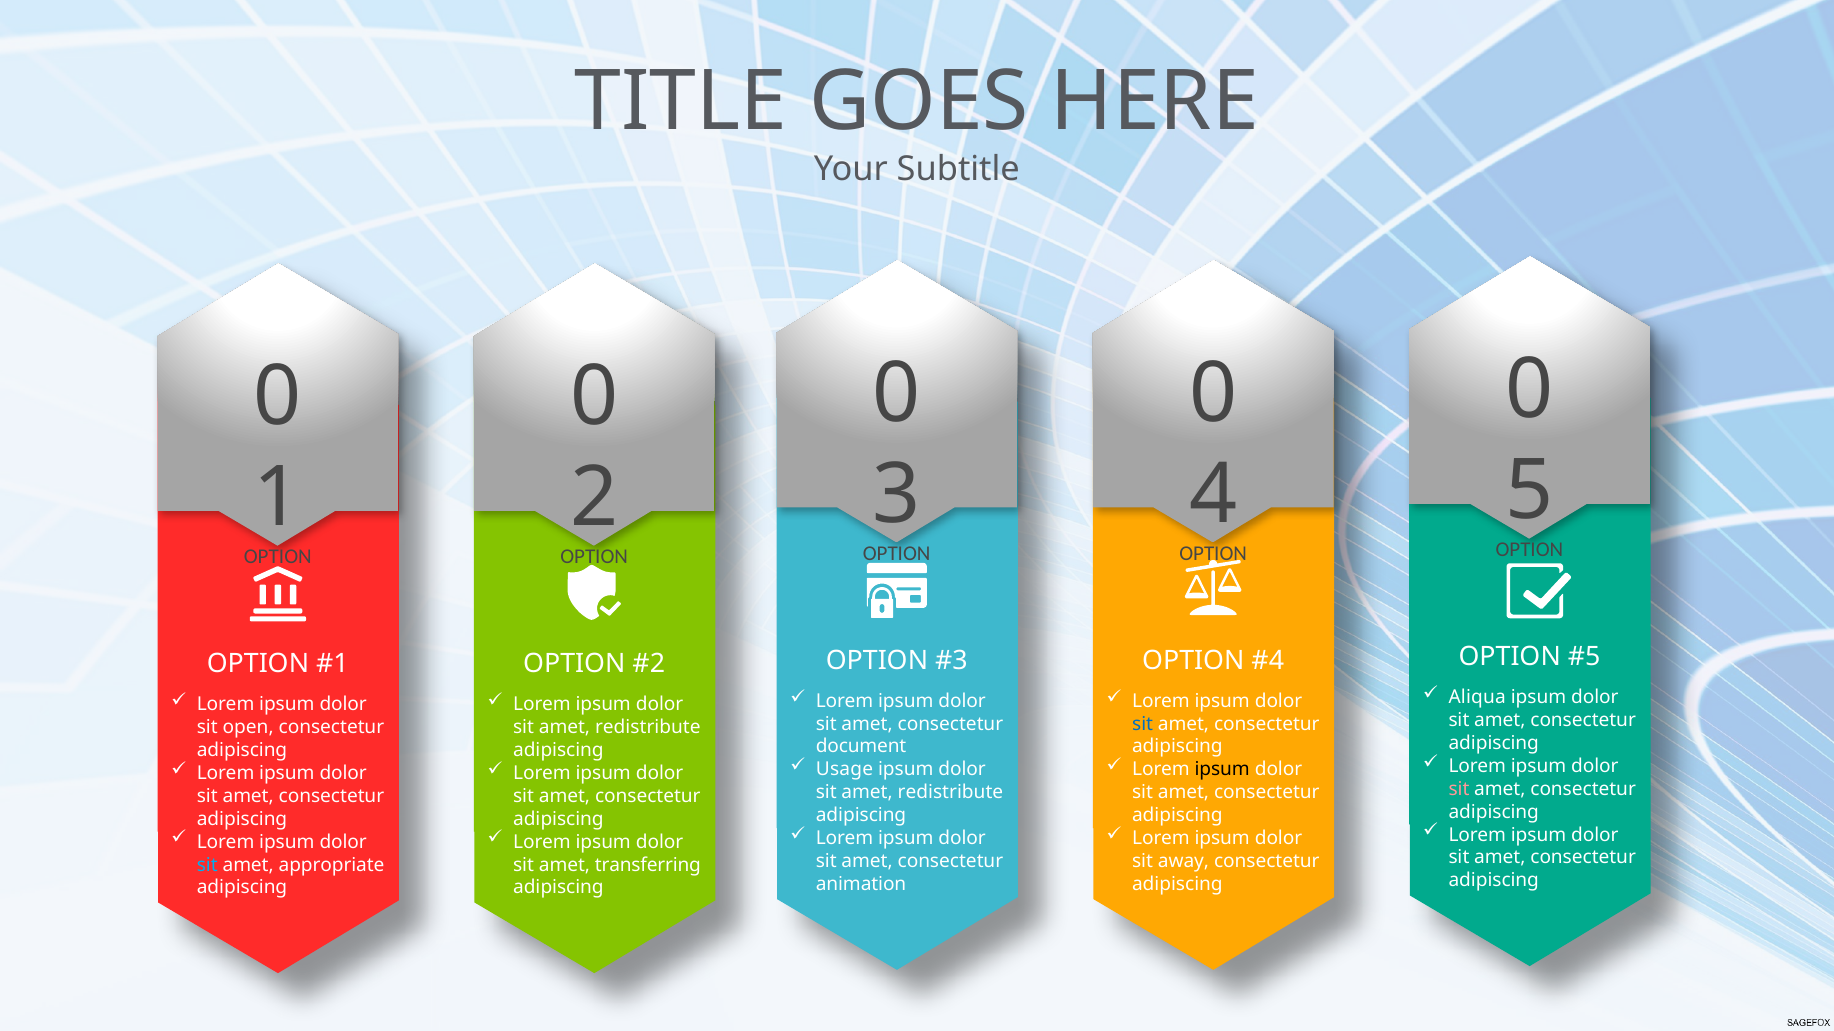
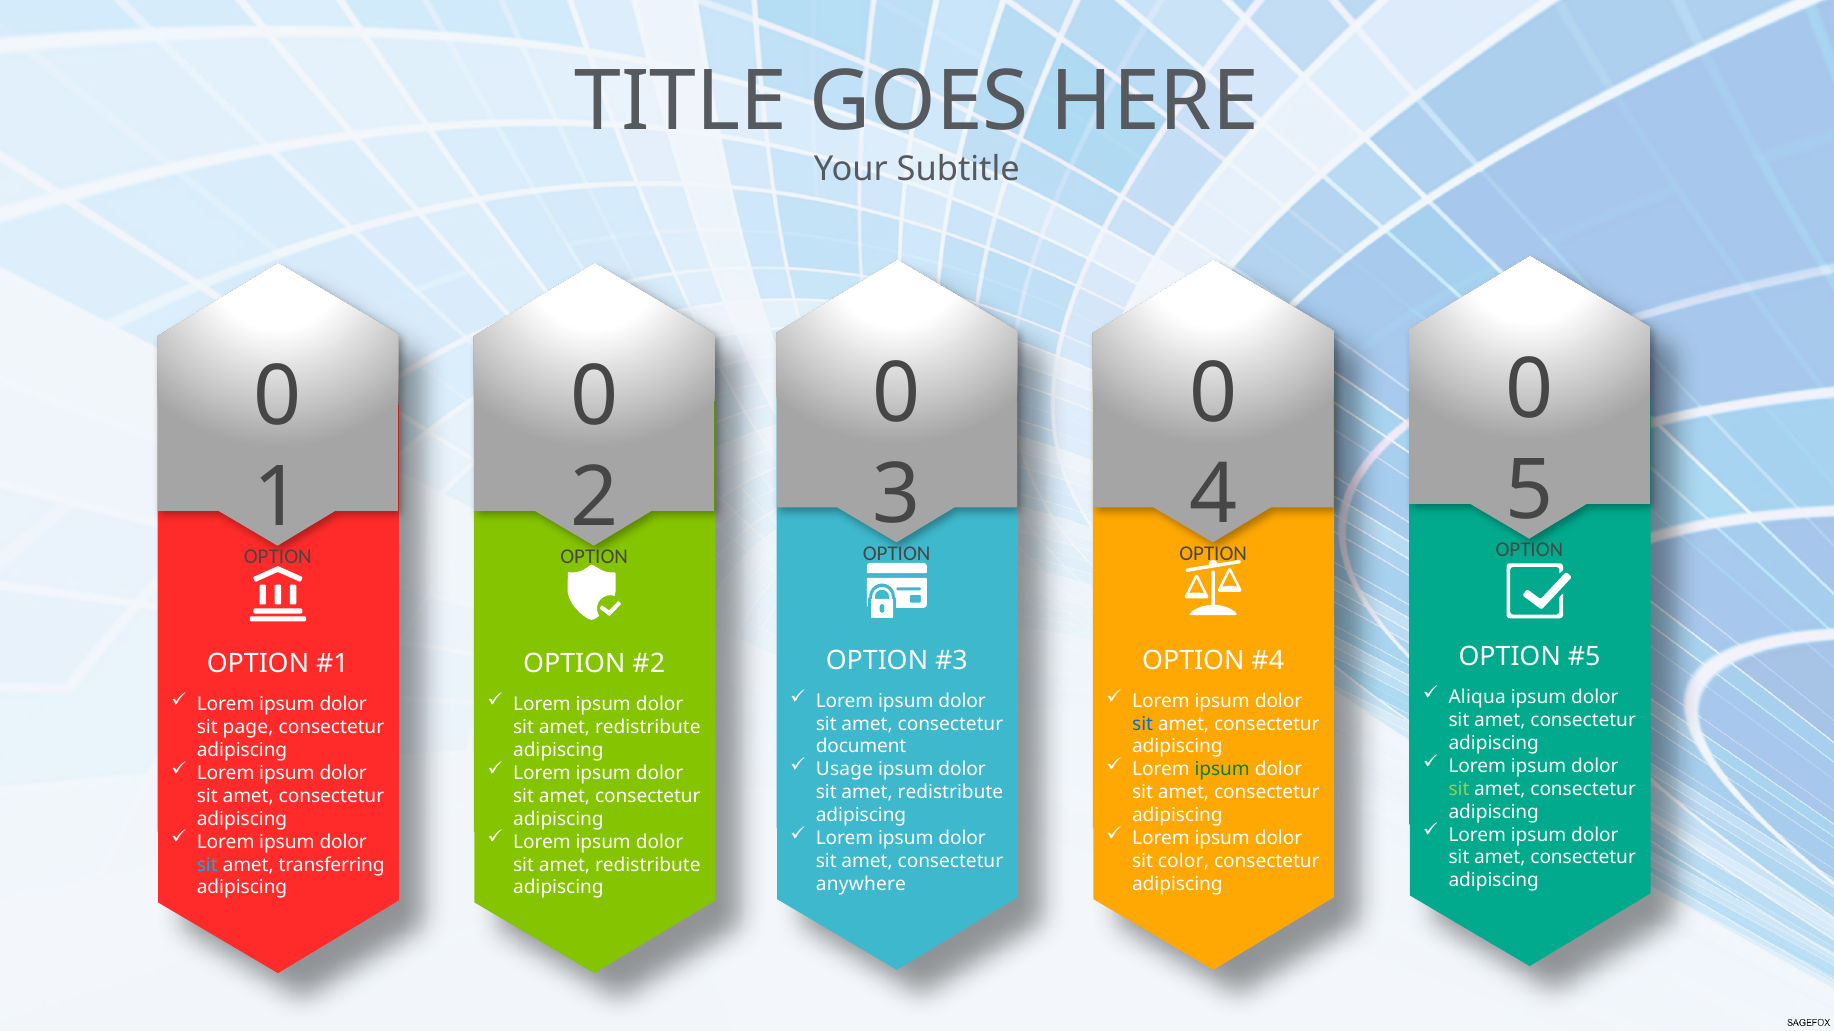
open: open -> page
ipsum at (1222, 770) colour: black -> green
sit at (1459, 789) colour: pink -> light green
away: away -> color
appropriate: appropriate -> transferring
transferring at (648, 865): transferring -> redistribute
animation: animation -> anywhere
